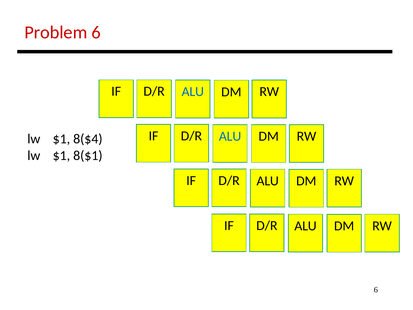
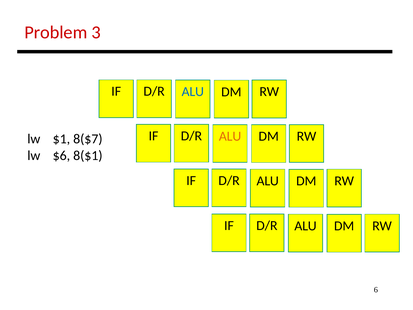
Problem 6: 6 -> 3
ALU at (230, 136) colour: blue -> orange
8($4: 8($4 -> 8($7
$1 at (61, 155): $1 -> $6
